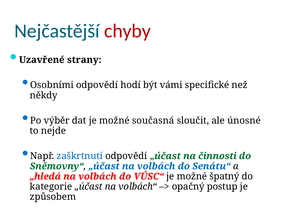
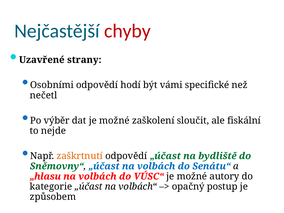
někdy: někdy -> nečetl
současná: současná -> zaškolení
únosné: únosné -> fiskální
zaškrtnutí colour: blue -> orange
činnosti: činnosti -> bydliště
„hledá: „hledá -> „hlasu
špatný: špatný -> autory
